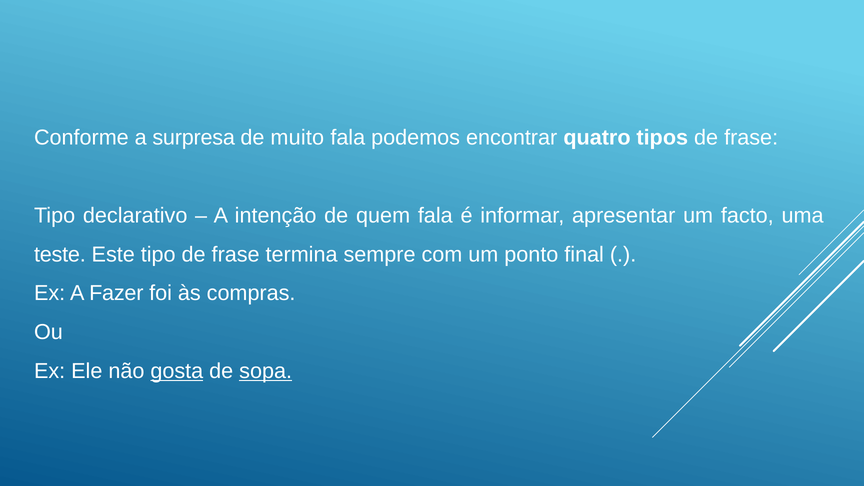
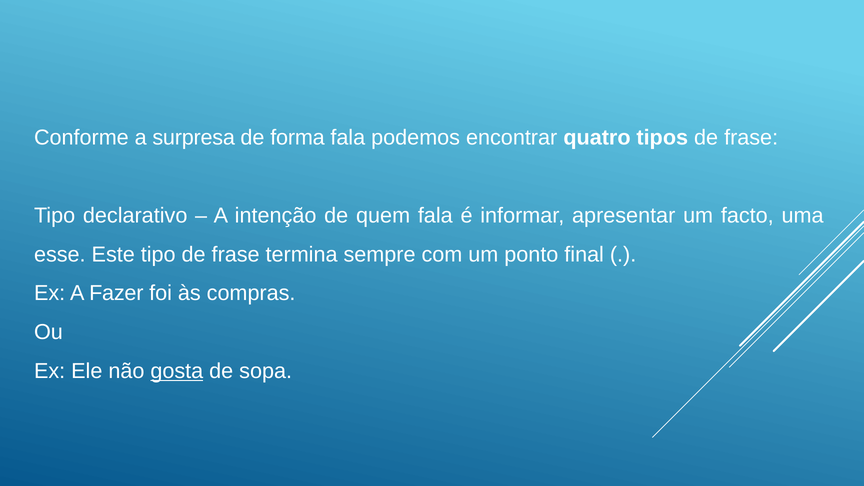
muito: muito -> forma
teste: teste -> esse
sopa underline: present -> none
